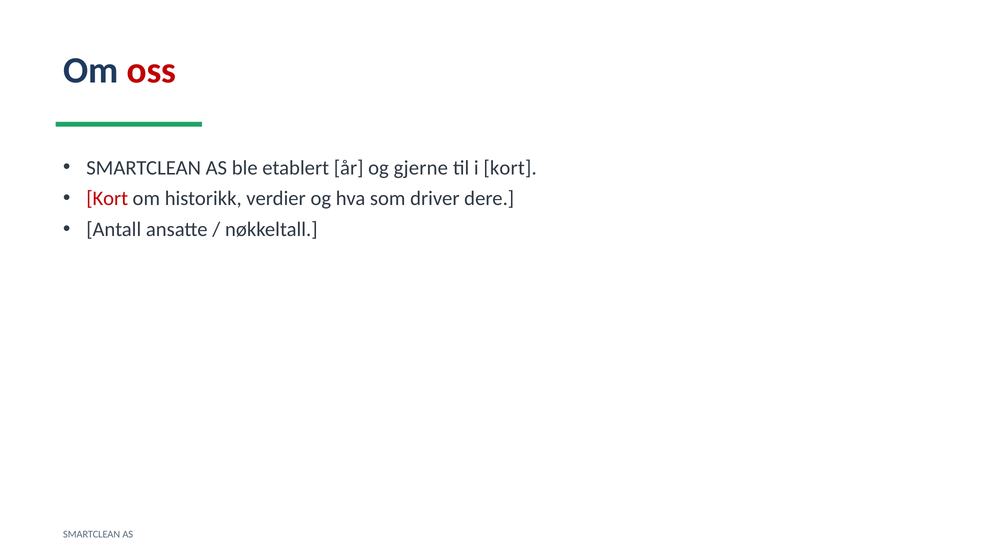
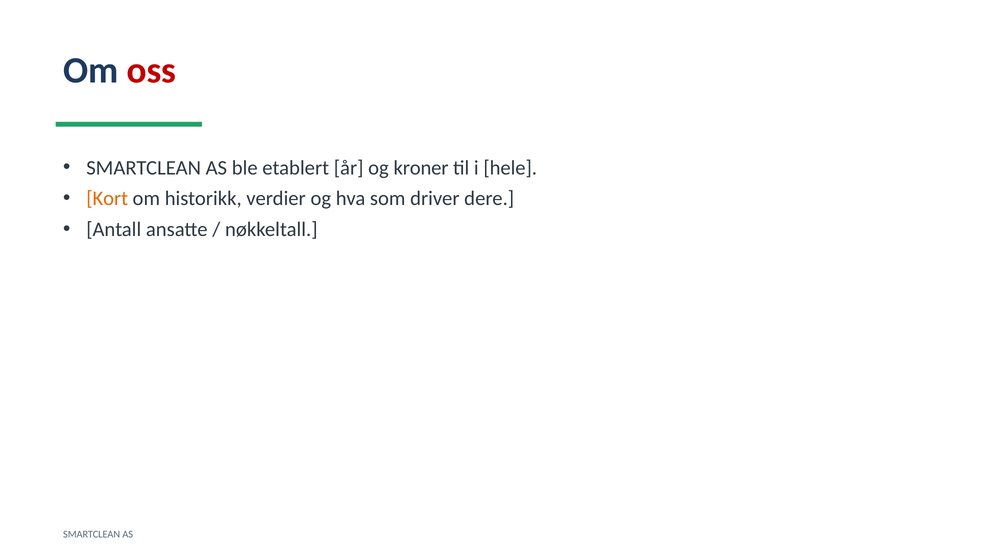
gjerne: gjerne -> kroner
i kort: kort -> hele
Kort at (107, 199) colour: red -> orange
